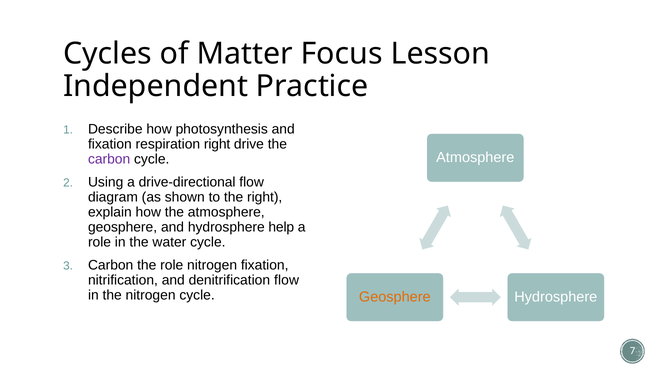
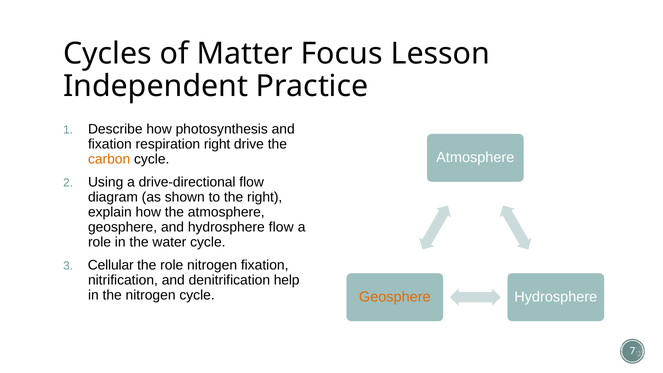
carbon at (109, 159) colour: purple -> orange
hydrosphere help: help -> flow
Carbon at (111, 265): Carbon -> Cellular
denitrification flow: flow -> help
